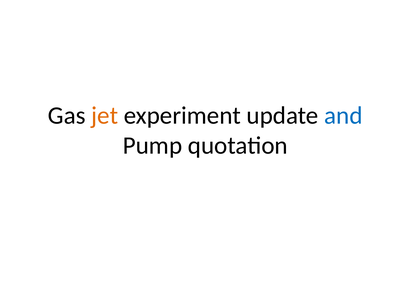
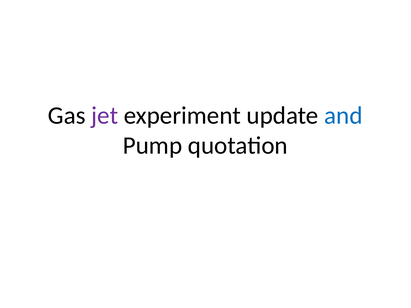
jet colour: orange -> purple
